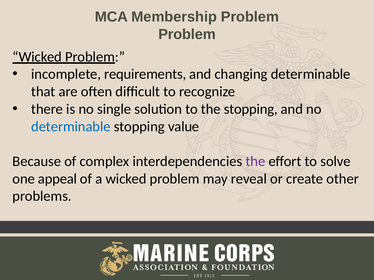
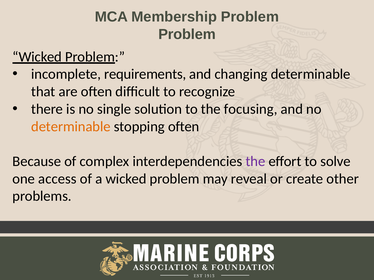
the stopping: stopping -> focusing
determinable at (71, 127) colour: blue -> orange
stopping value: value -> often
appeal: appeal -> access
